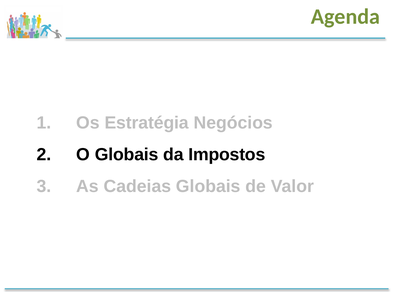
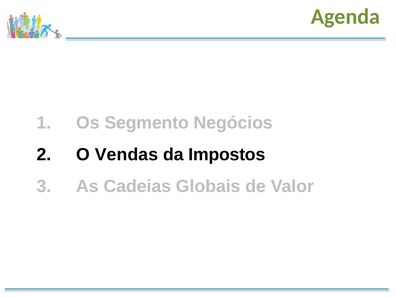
Estratégia: Estratégia -> Segmento
O Globais: Globais -> Vendas
